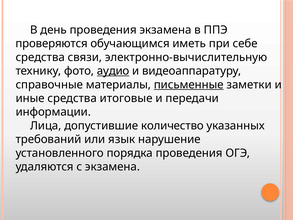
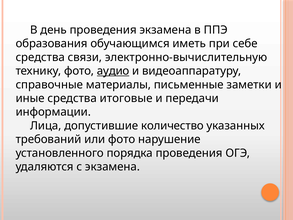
проверяются: проверяются -> образования
письменные underline: present -> none
или язык: язык -> фото
